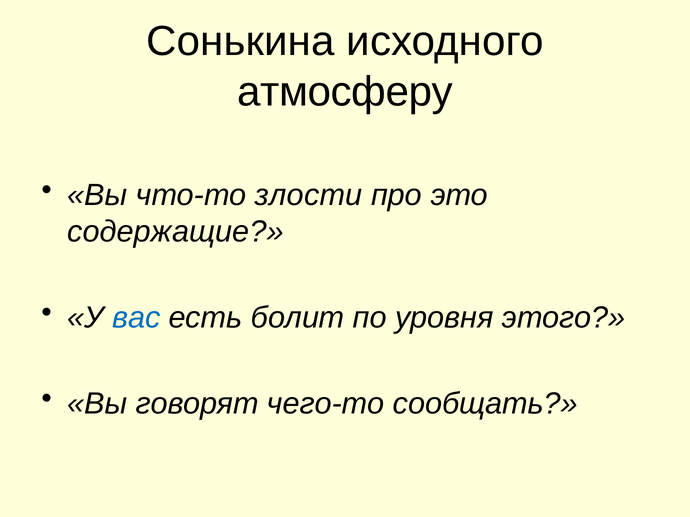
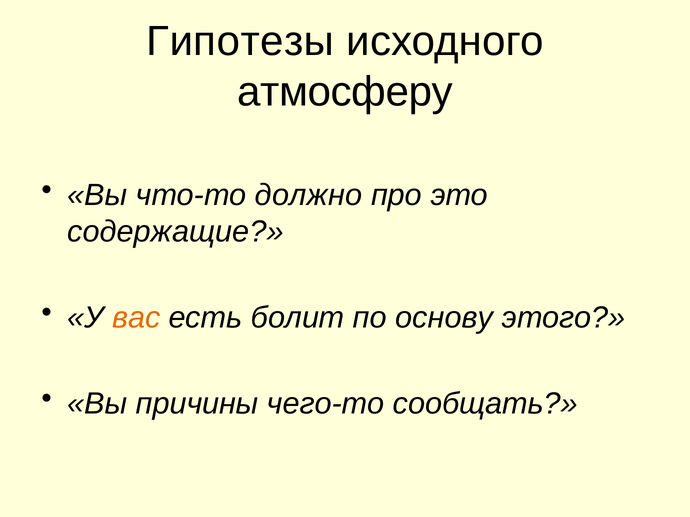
Сонькина: Сонькина -> Гипотезы
злости: злости -> должно
вас colour: blue -> orange
уровня: уровня -> основу
говорят: говорят -> причины
